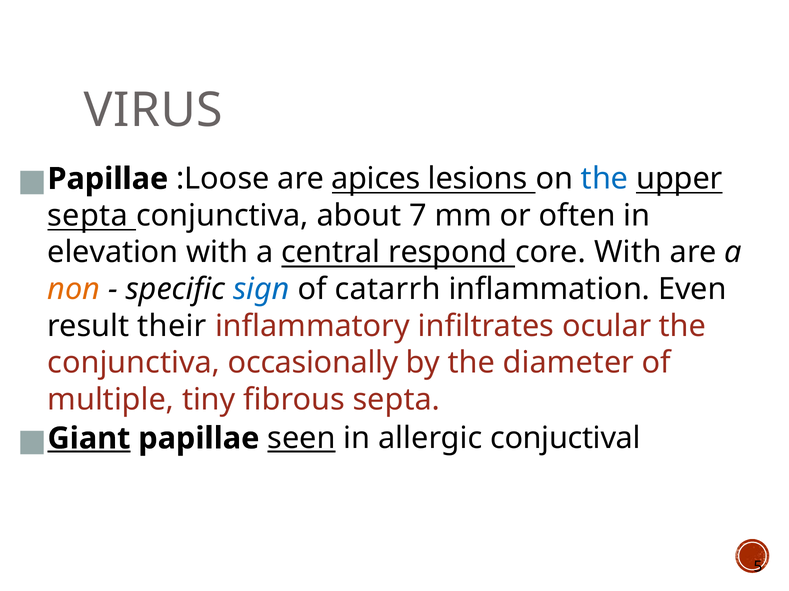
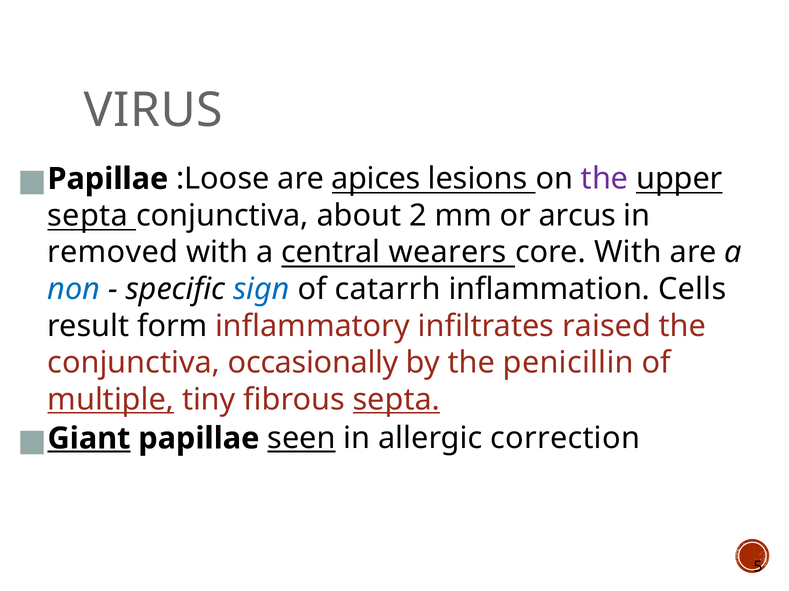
the at (605, 179) colour: blue -> purple
7: 7 -> 2
often: often -> arcus
elevation: elevation -> removed
respond: respond -> wearers
non colour: orange -> blue
Even: Even -> Cells
their: their -> form
ocular: ocular -> raised
diameter: diameter -> penicillin
multiple underline: none -> present
septa at (396, 400) underline: none -> present
conjuctival: conjuctival -> correction
